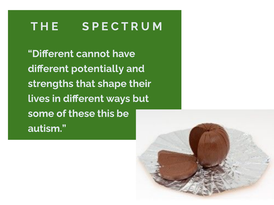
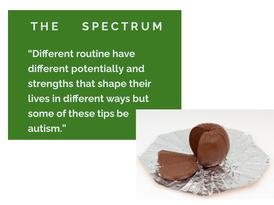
cannot: cannot -> routine
this: this -> tips
